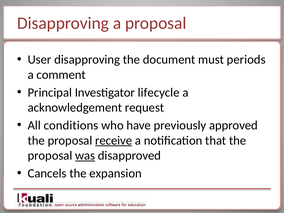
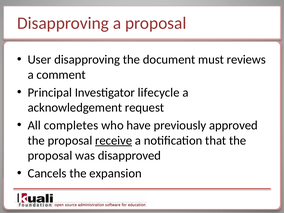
periods: periods -> reviews
conditions: conditions -> completes
was underline: present -> none
